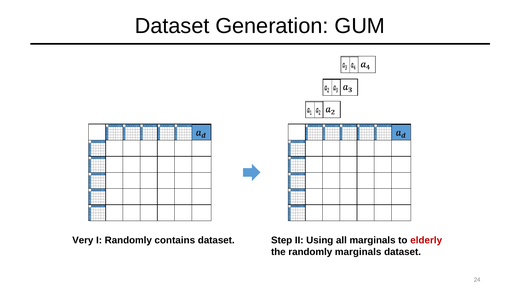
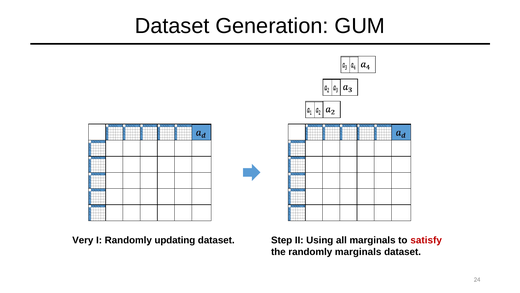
contains: contains -> updating
elderly: elderly -> satisfy
